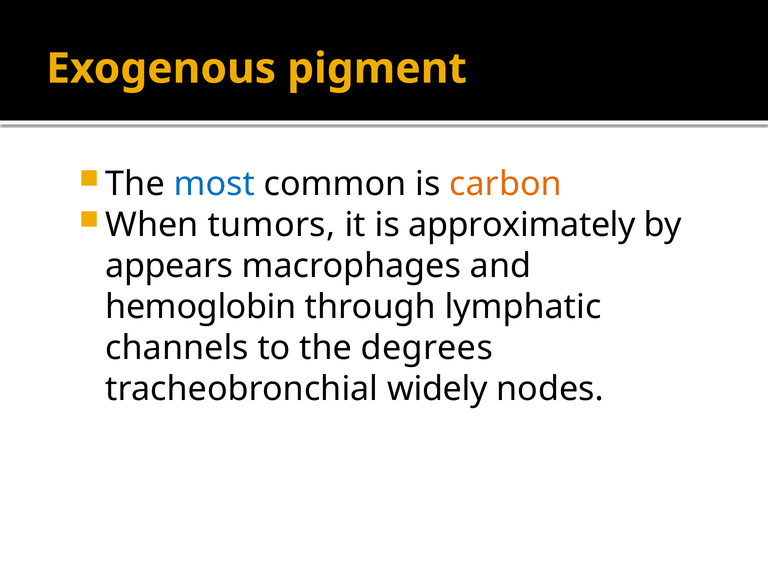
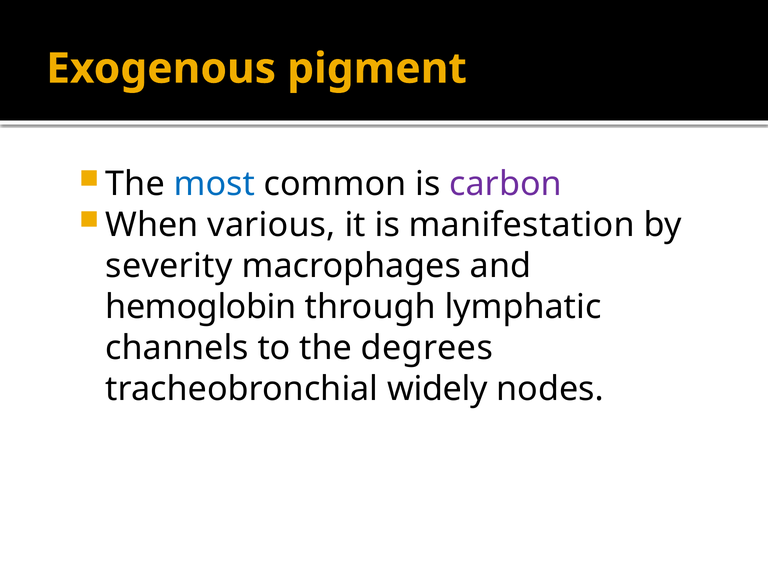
carbon colour: orange -> purple
tumors: tumors -> various
approximately: approximately -> manifestation
appears: appears -> severity
